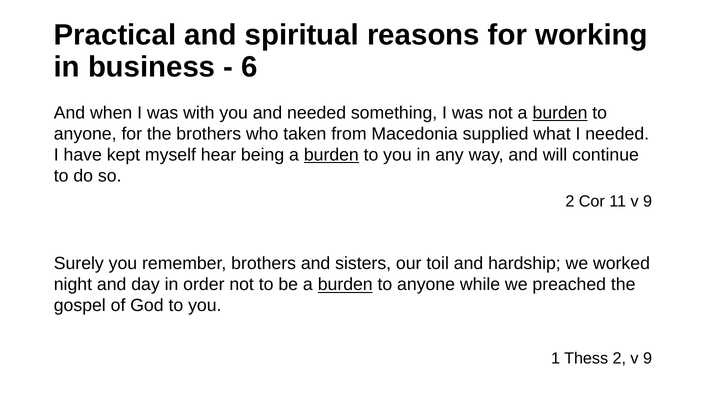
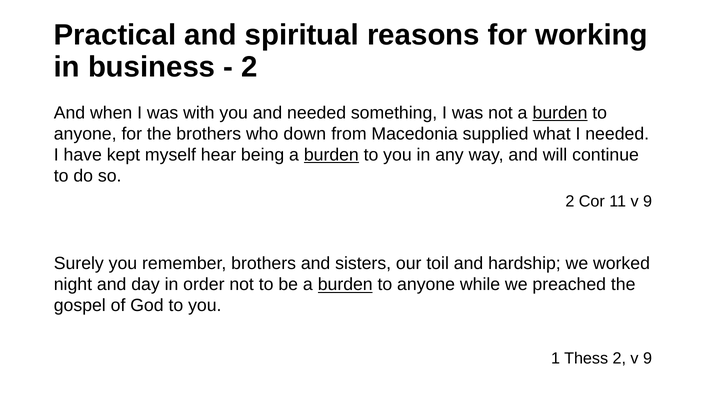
6 at (250, 67): 6 -> 2
taken: taken -> down
